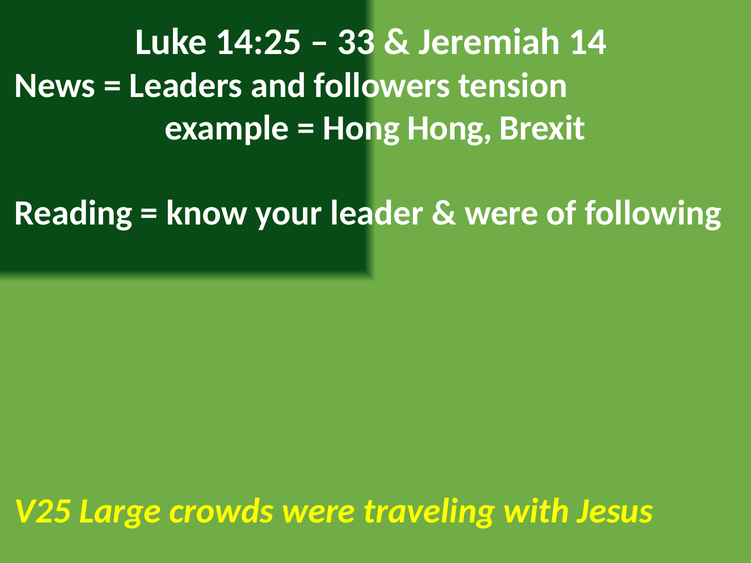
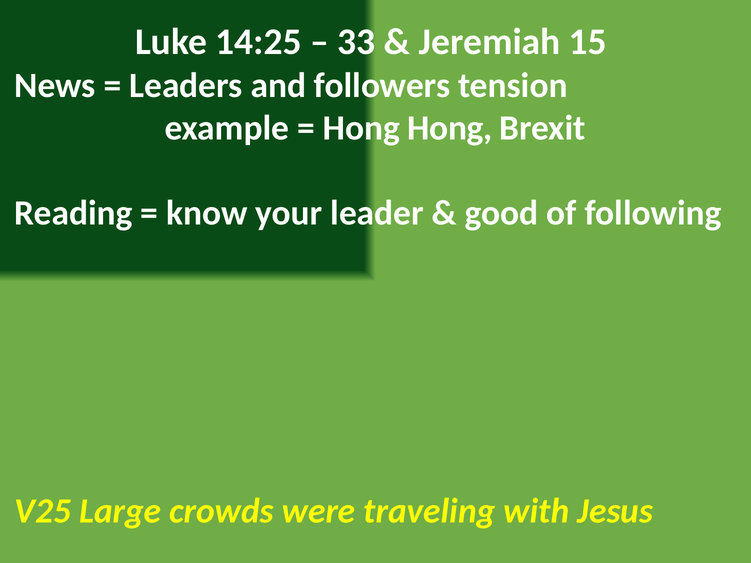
14: 14 -> 15
were at (502, 213): were -> good
